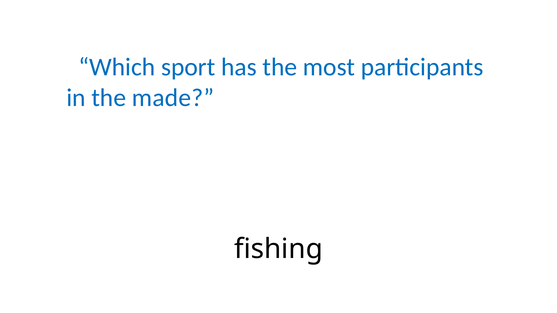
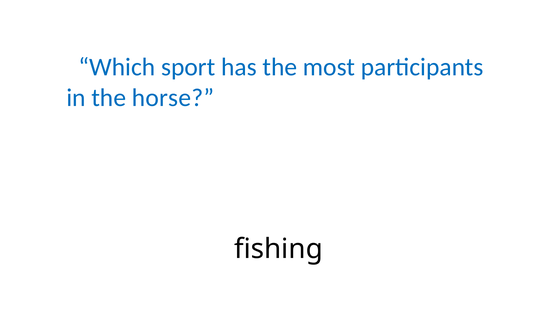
made: made -> horse
